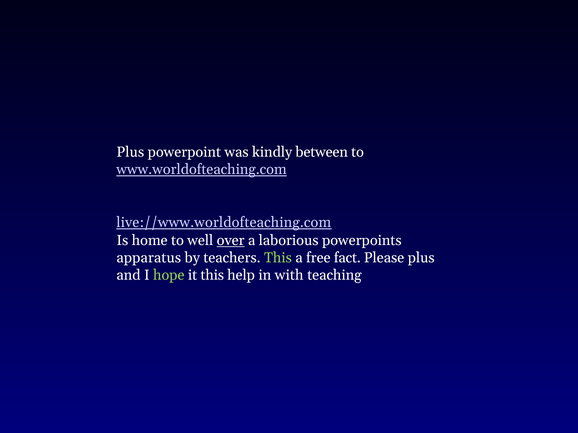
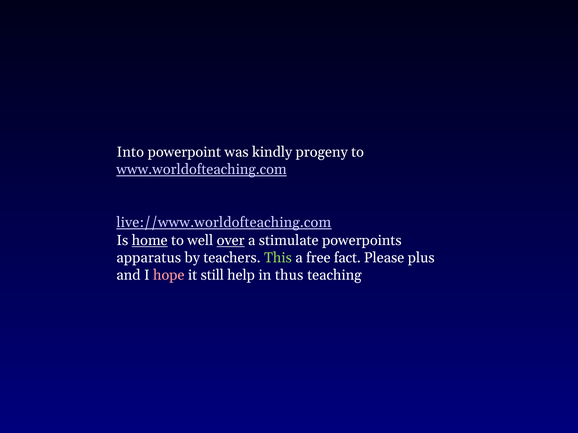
Plus at (130, 152): Plus -> Into
between: between -> progeny
home underline: none -> present
laborious: laborious -> stimulate
hope colour: light green -> pink
it this: this -> still
with: with -> thus
